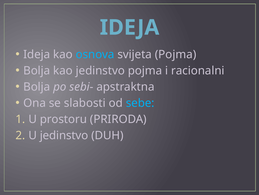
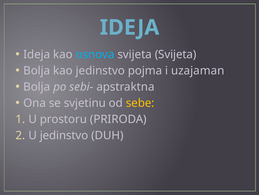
svijeta Pojma: Pojma -> Svijeta
racionalni: racionalni -> uzajaman
slabosti: slabosti -> svjetinu
sebe colour: light blue -> yellow
